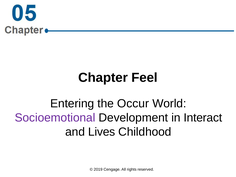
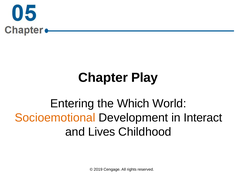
Feel: Feel -> Play
Occur: Occur -> Which
Socioemotional colour: purple -> orange
